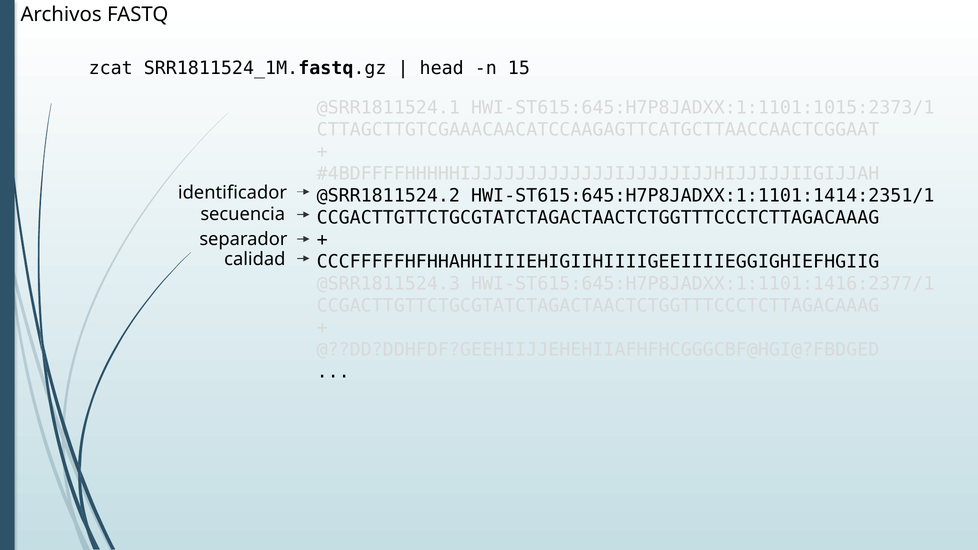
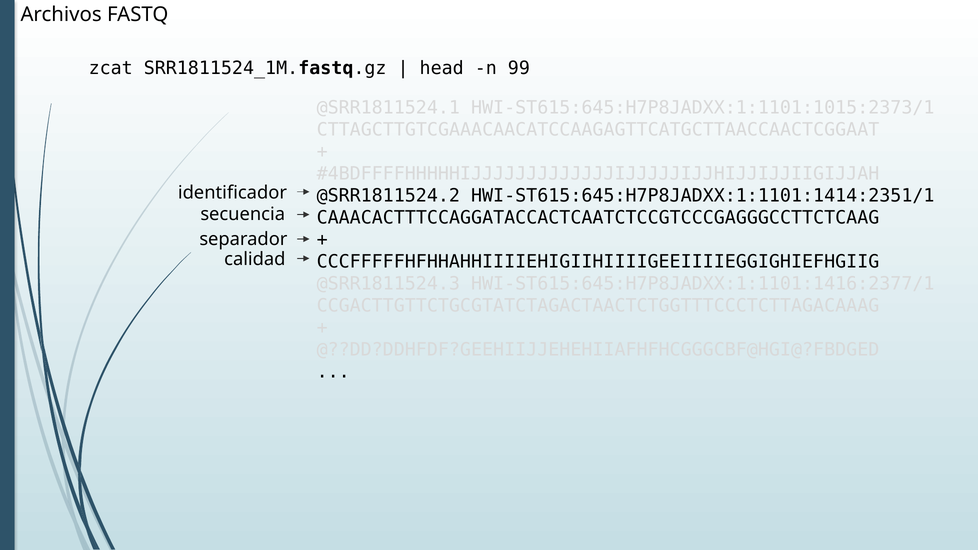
15: 15 -> 99
CCGACTTGTTCTGCGTATCTAGACTAACTCTGGTTTCCCTCTTAGACAAAG at (598, 218): CCGACTTGTTCTGCGTATCTAGACTAACTCTGGTTTCCCTCTTAGACAAAG -> CAAACACTTTCCAGGATACCACTCAATCTCCGTCCCGAGGGCCTTCTCAAG
